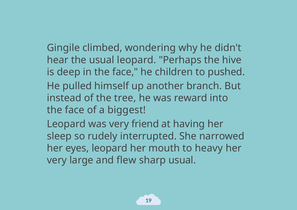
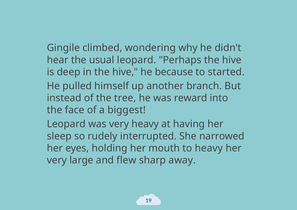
in the face: face -> hive
children: children -> because
pushed: pushed -> started
very friend: friend -> heavy
eyes leopard: leopard -> holding
sharp usual: usual -> away
